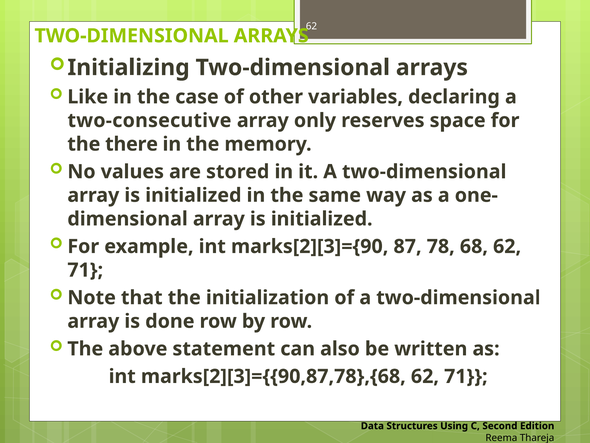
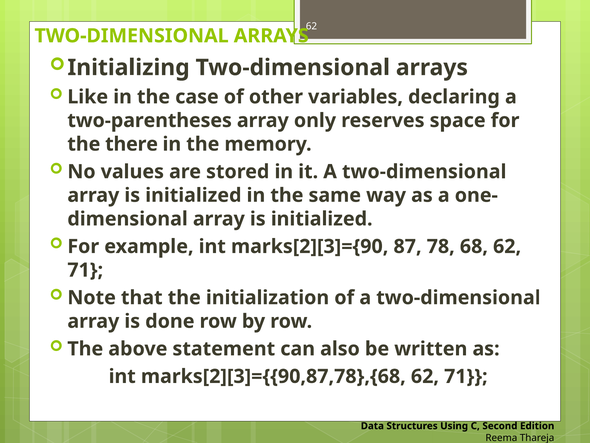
two-consecutive: two-consecutive -> two-parentheses
